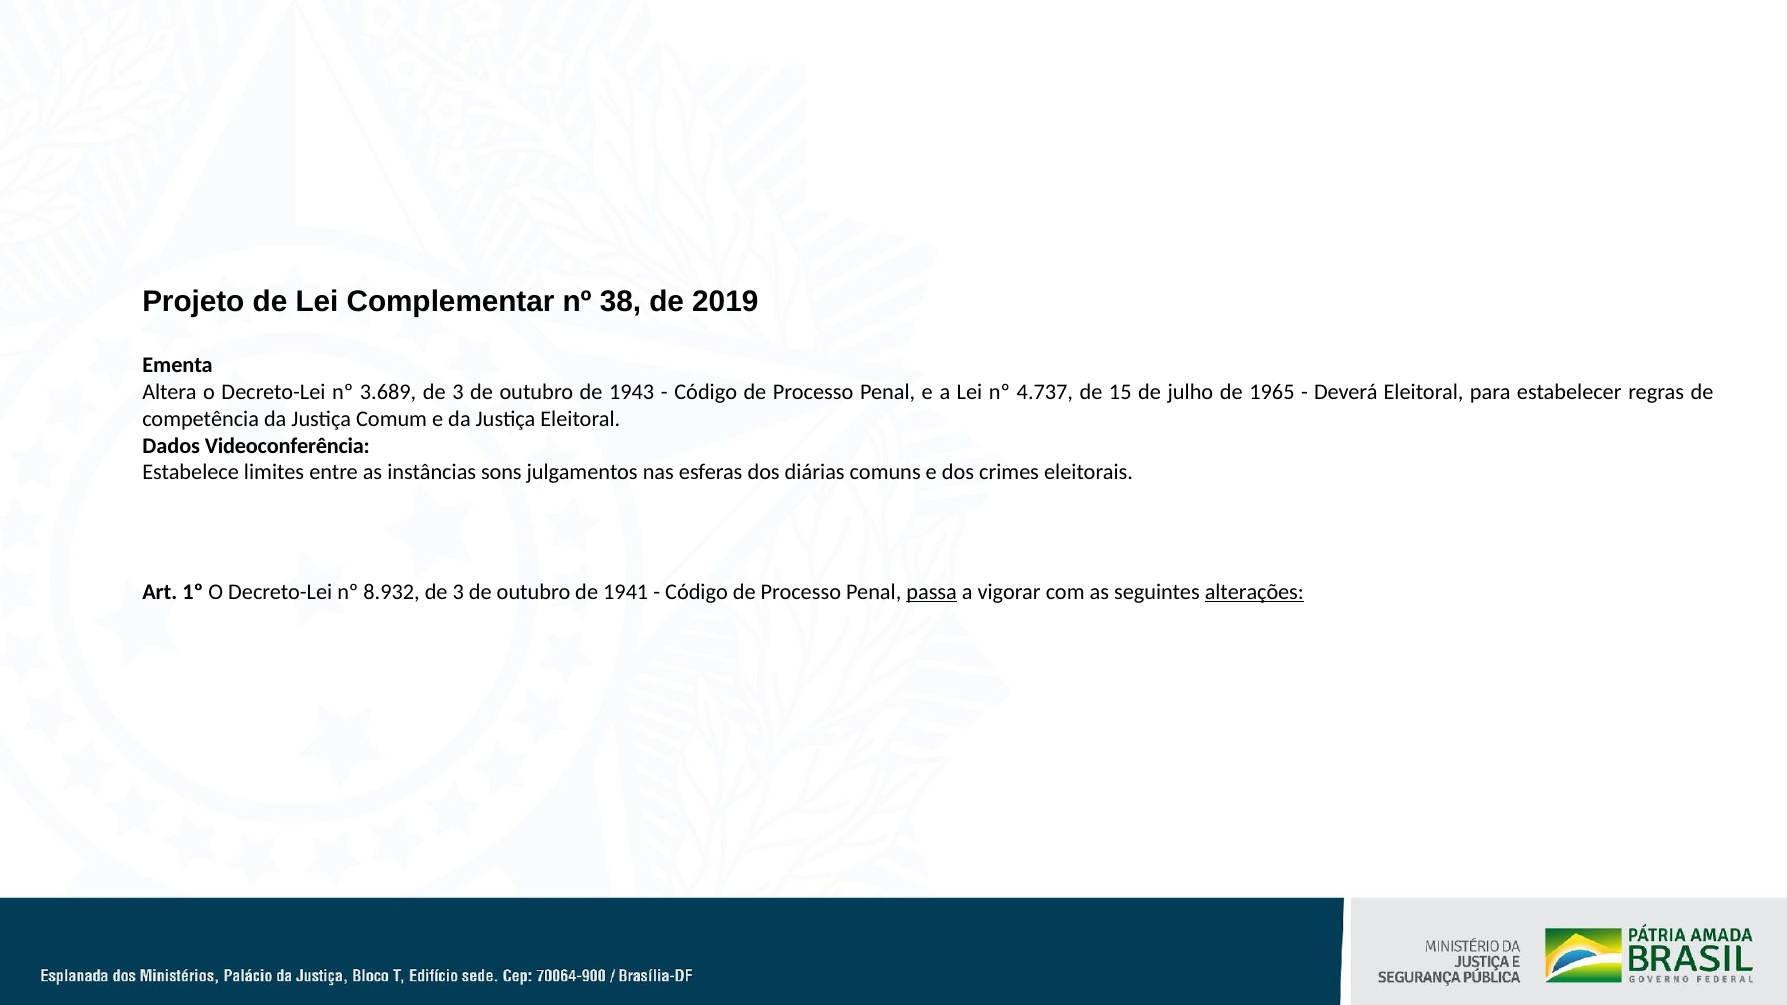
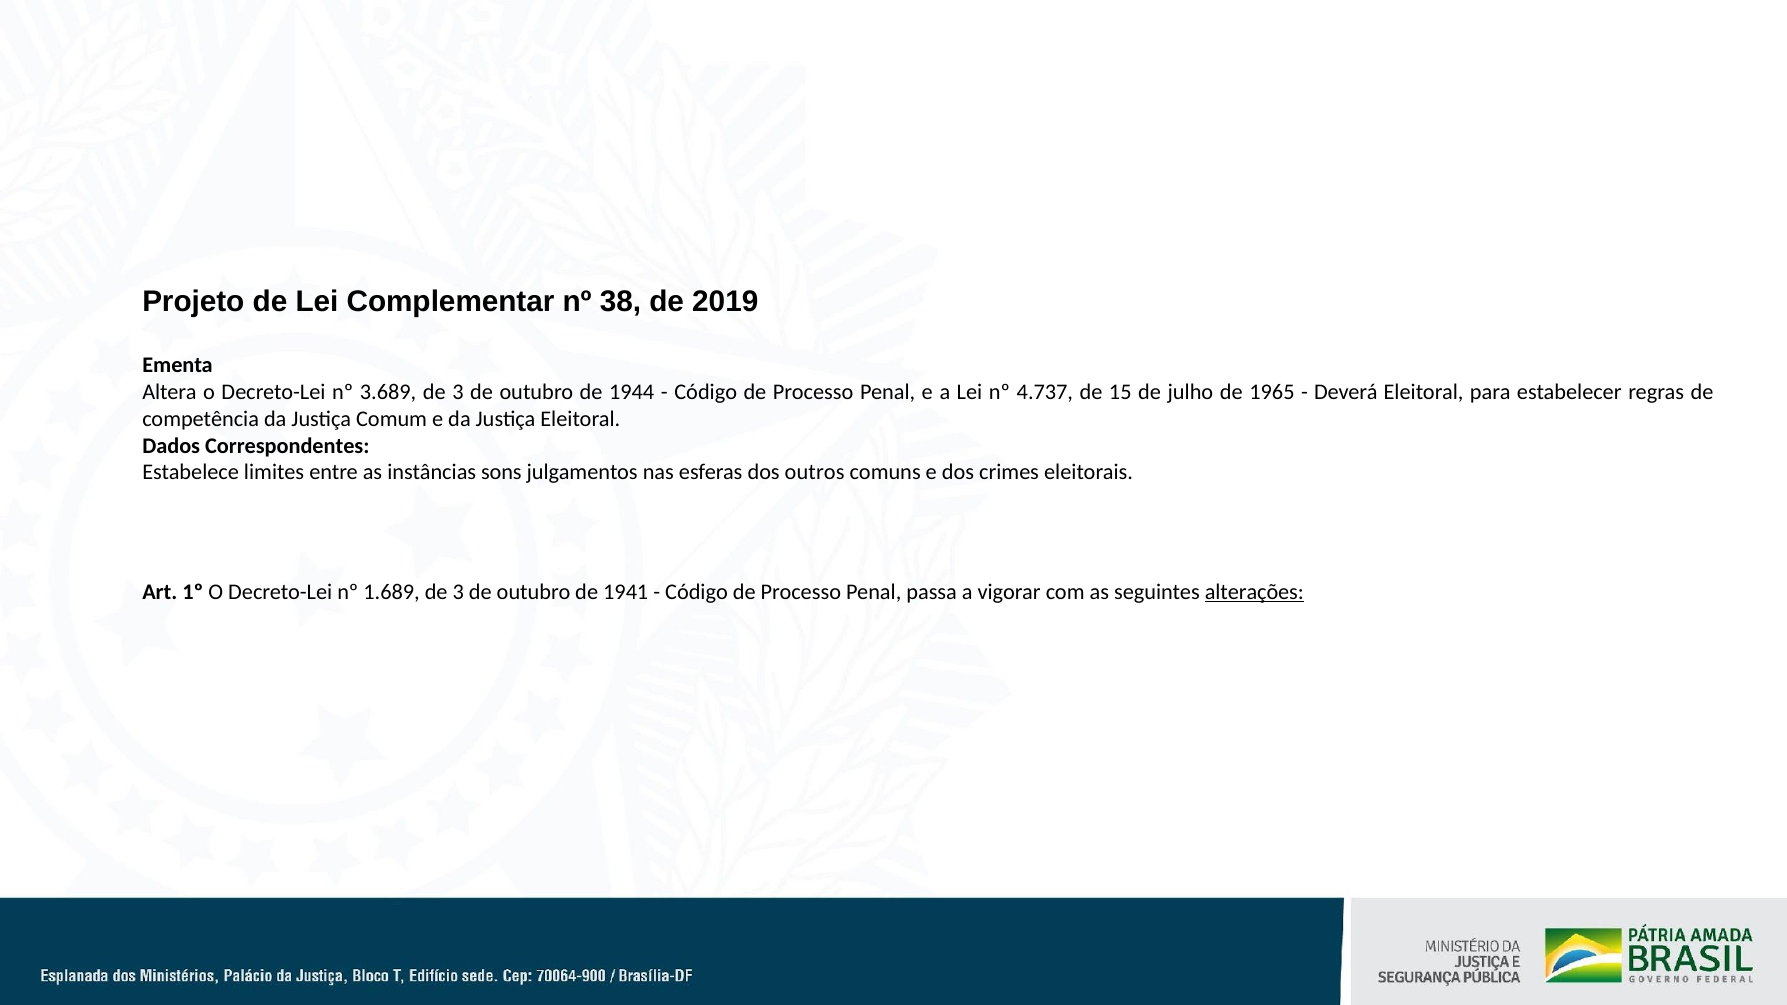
1943: 1943 -> 1944
Videoconferência: Videoconferência -> Correspondentes
diárias: diárias -> outros
8.932: 8.932 -> 1.689
passa underline: present -> none
